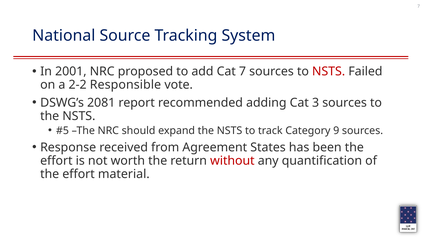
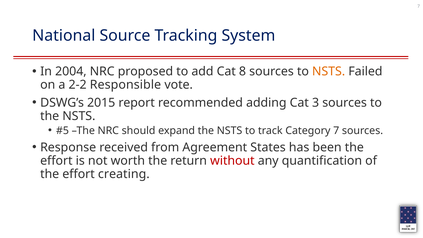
2001: 2001 -> 2004
Cat 7: 7 -> 8
NSTS at (329, 72) colour: red -> orange
2081: 2081 -> 2015
Category 9: 9 -> 7
material: material -> creating
